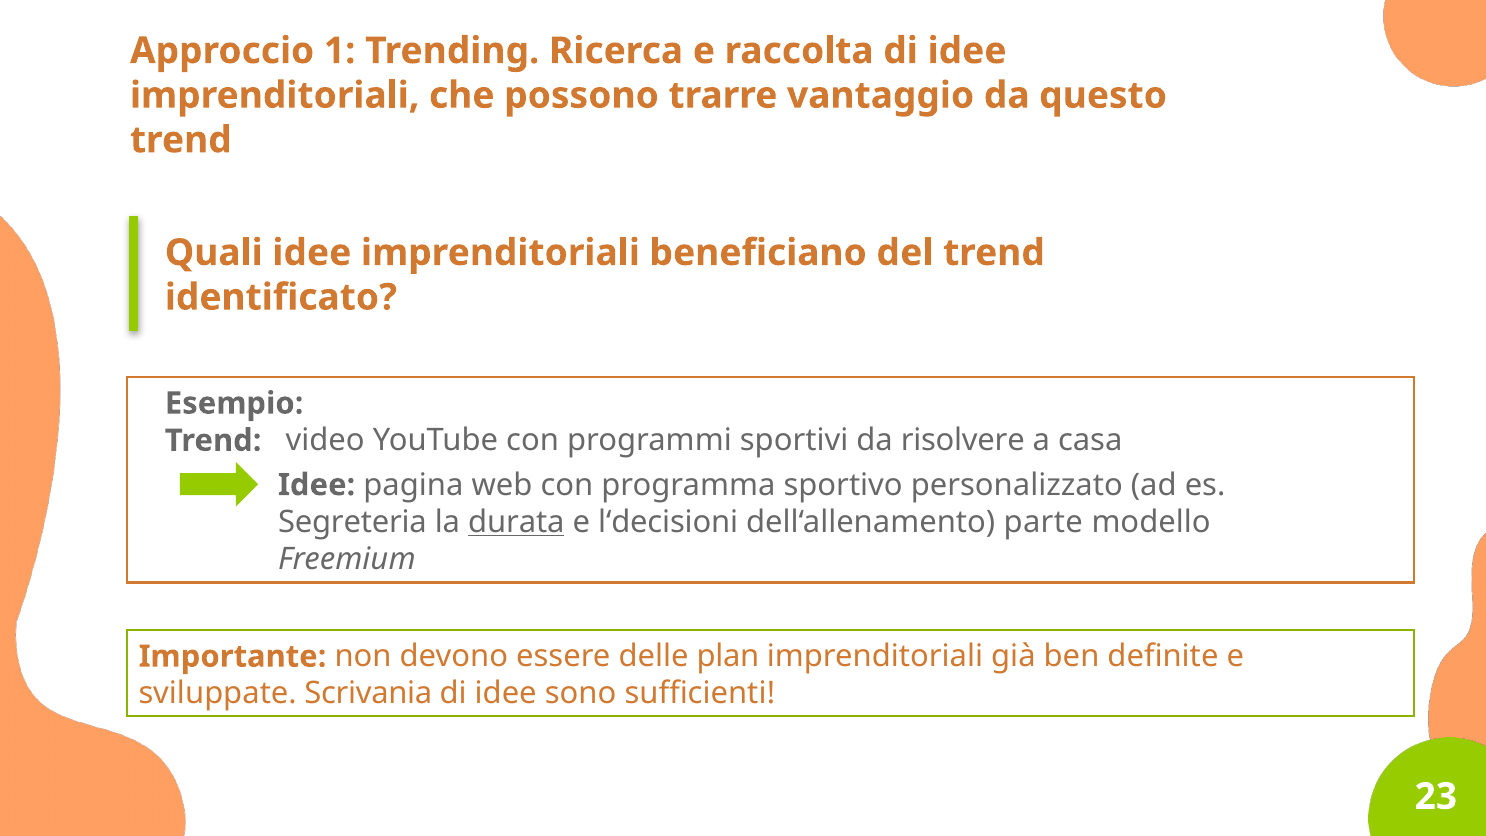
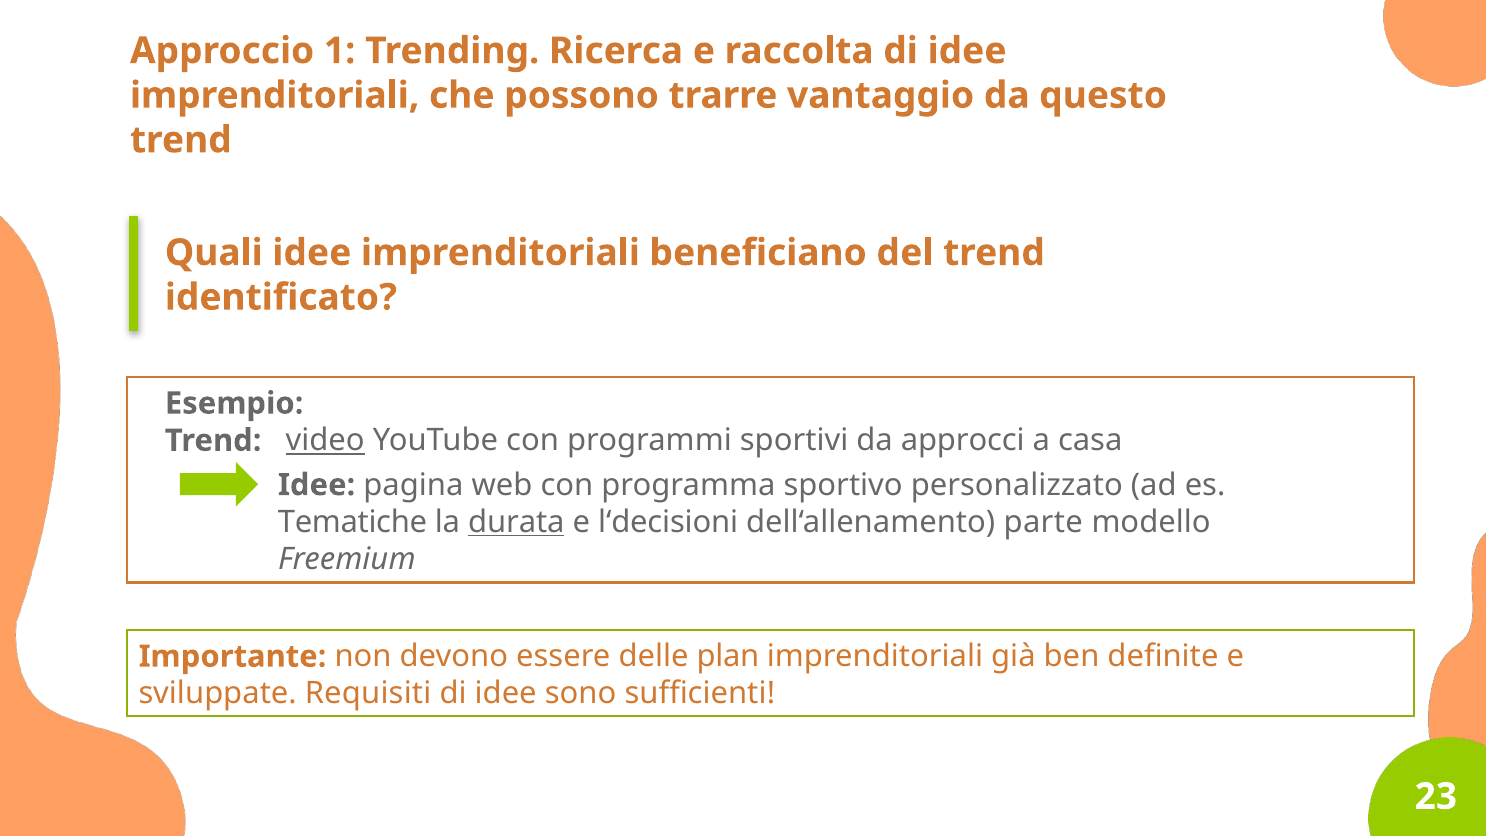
video underline: none -> present
risolvere: risolvere -> approcci
Segreteria: Segreteria -> Tematiche
Scrivania: Scrivania -> Requisiti
